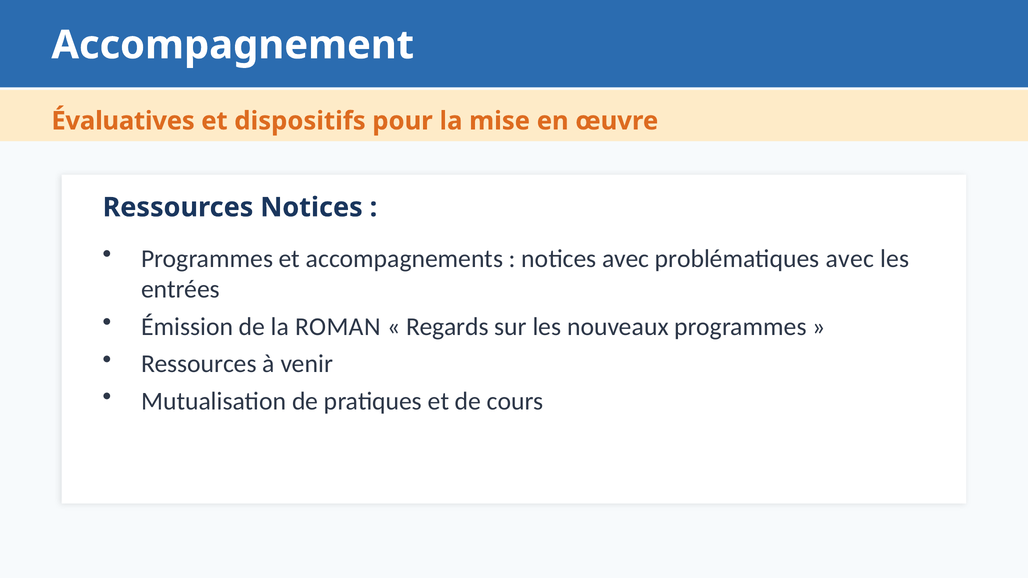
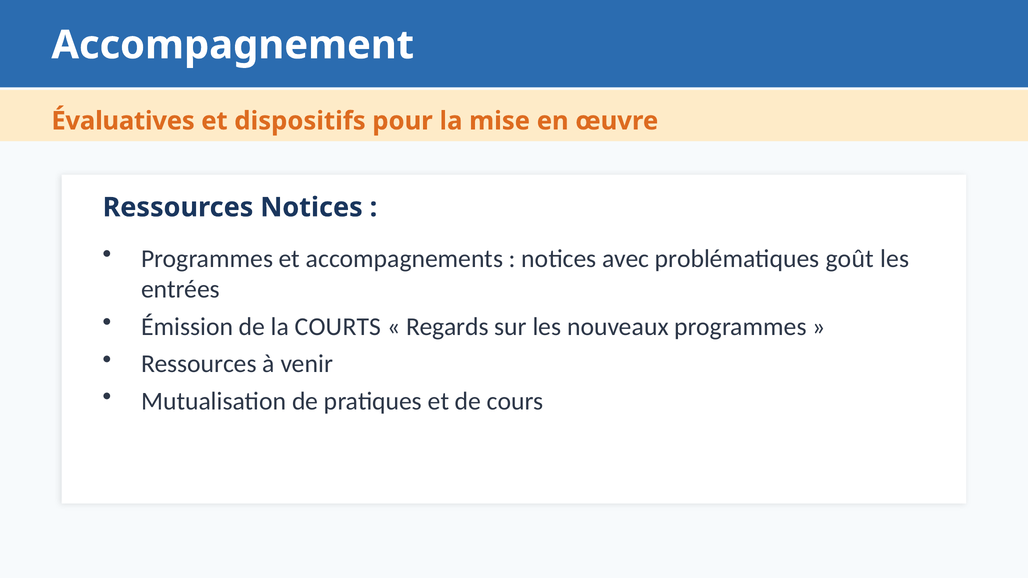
problématiques avec: avec -> goût
ROMAN: ROMAN -> COURTS
